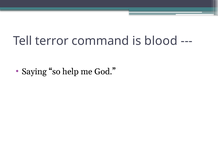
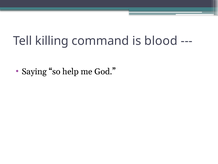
terror: terror -> killing
